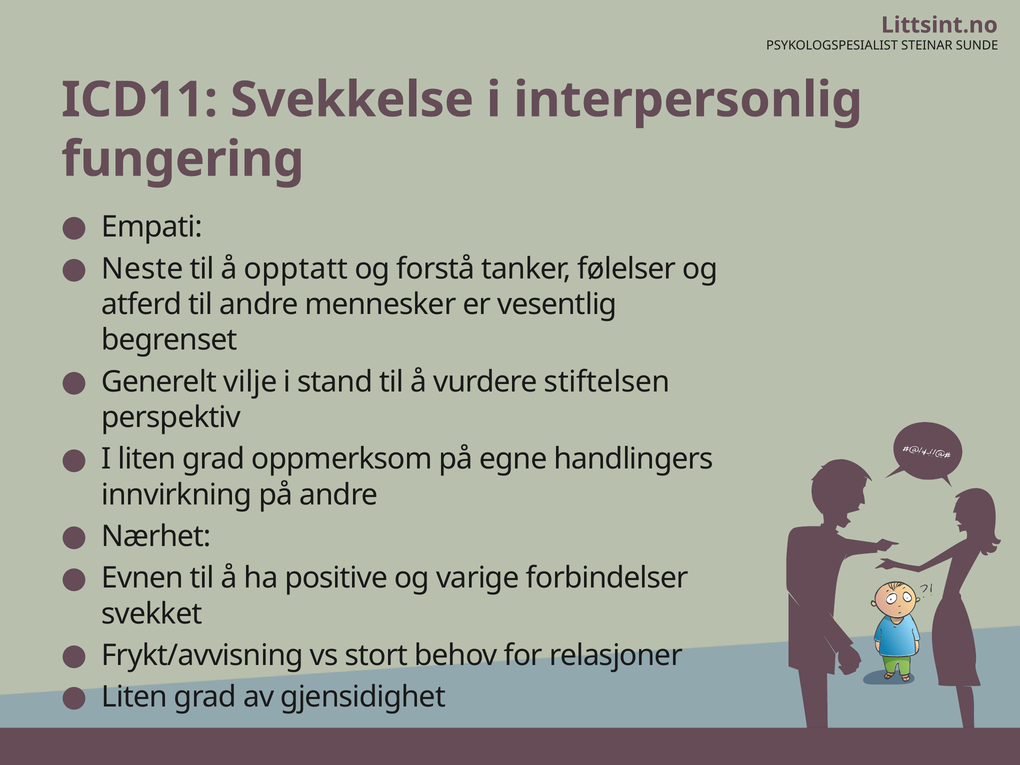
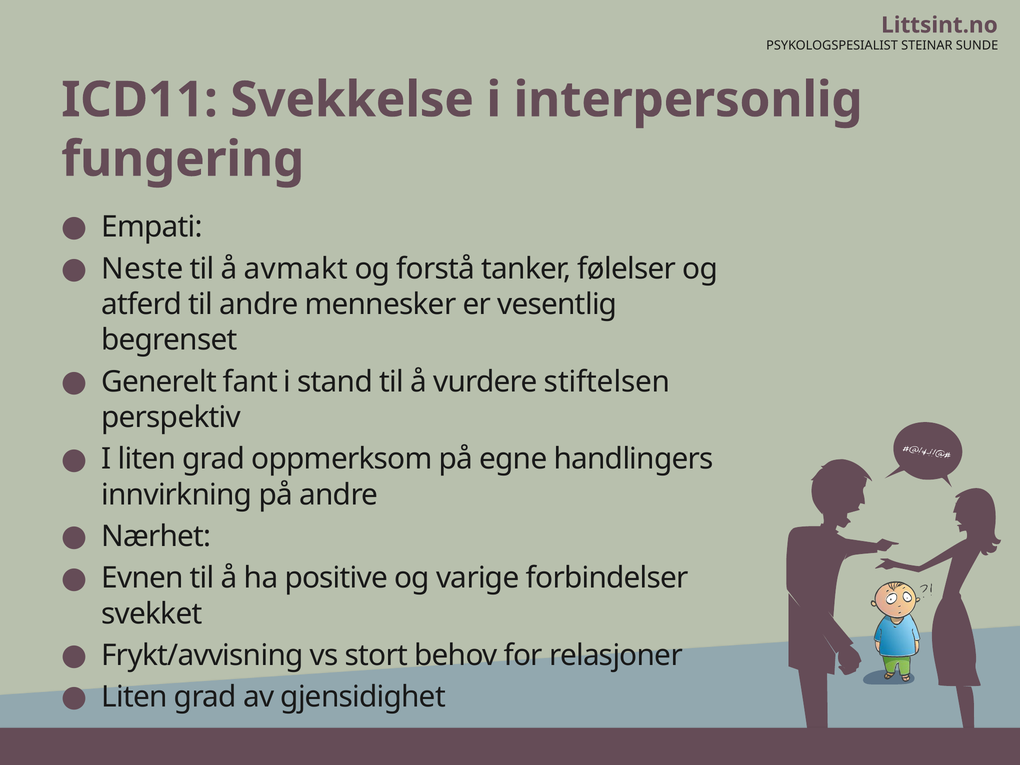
opptatt: opptatt -> avmakt
vilje: vilje -> fant
